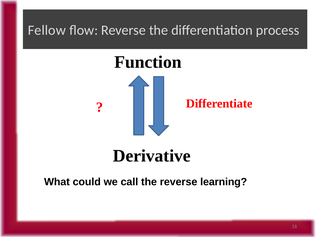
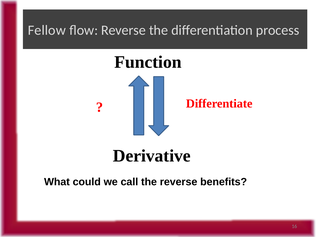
learning: learning -> benefits
